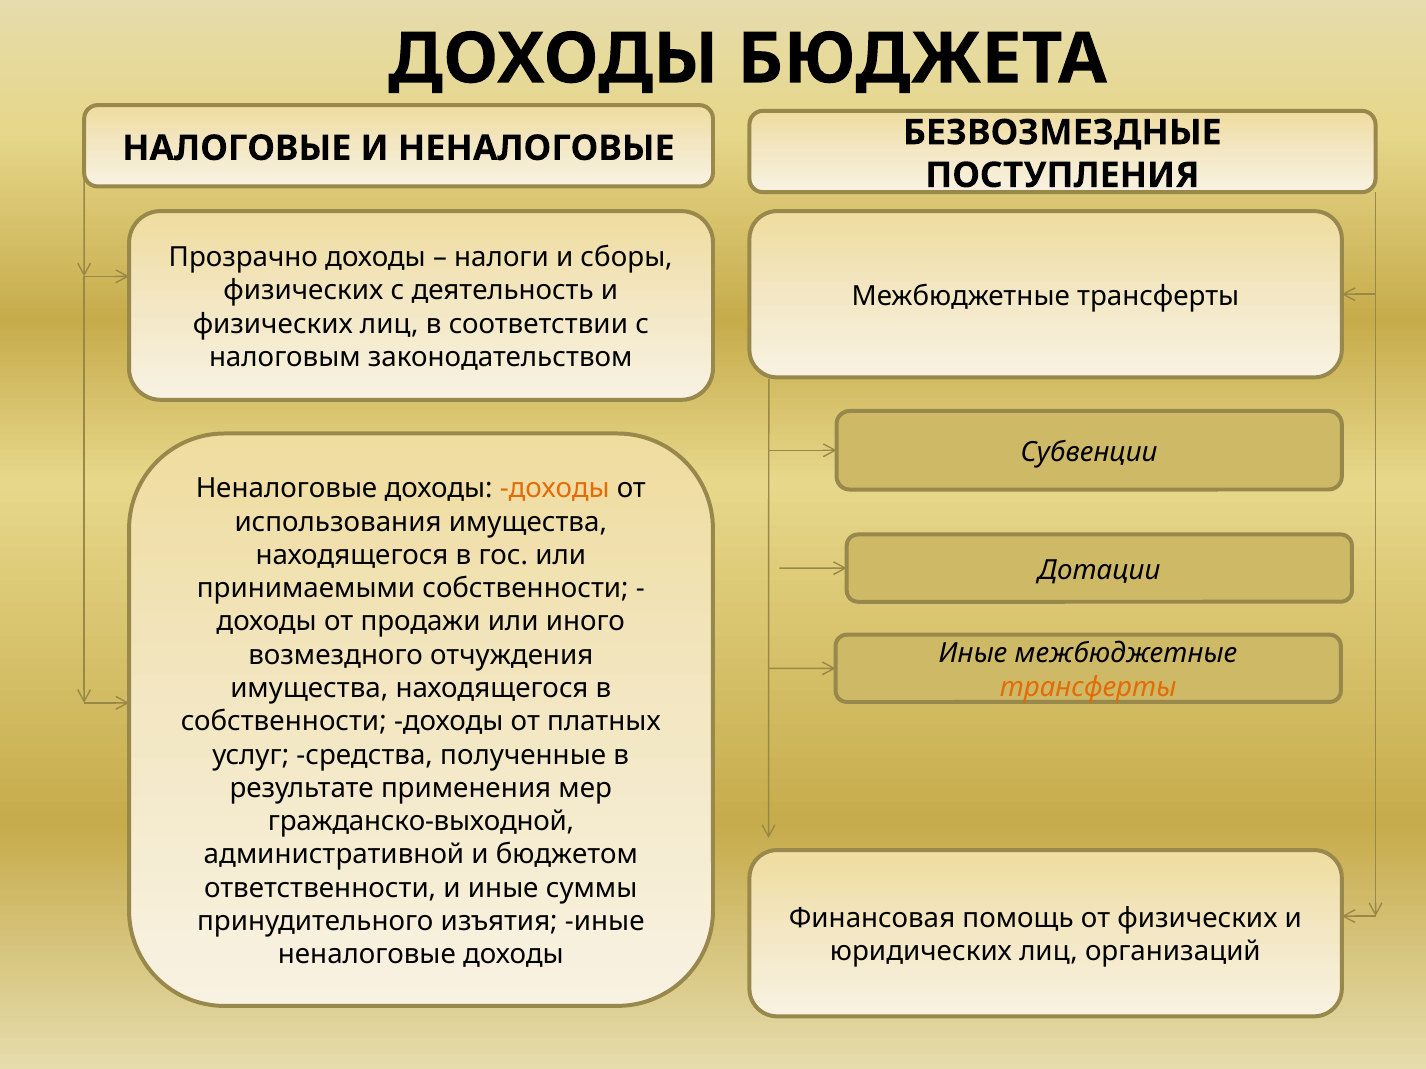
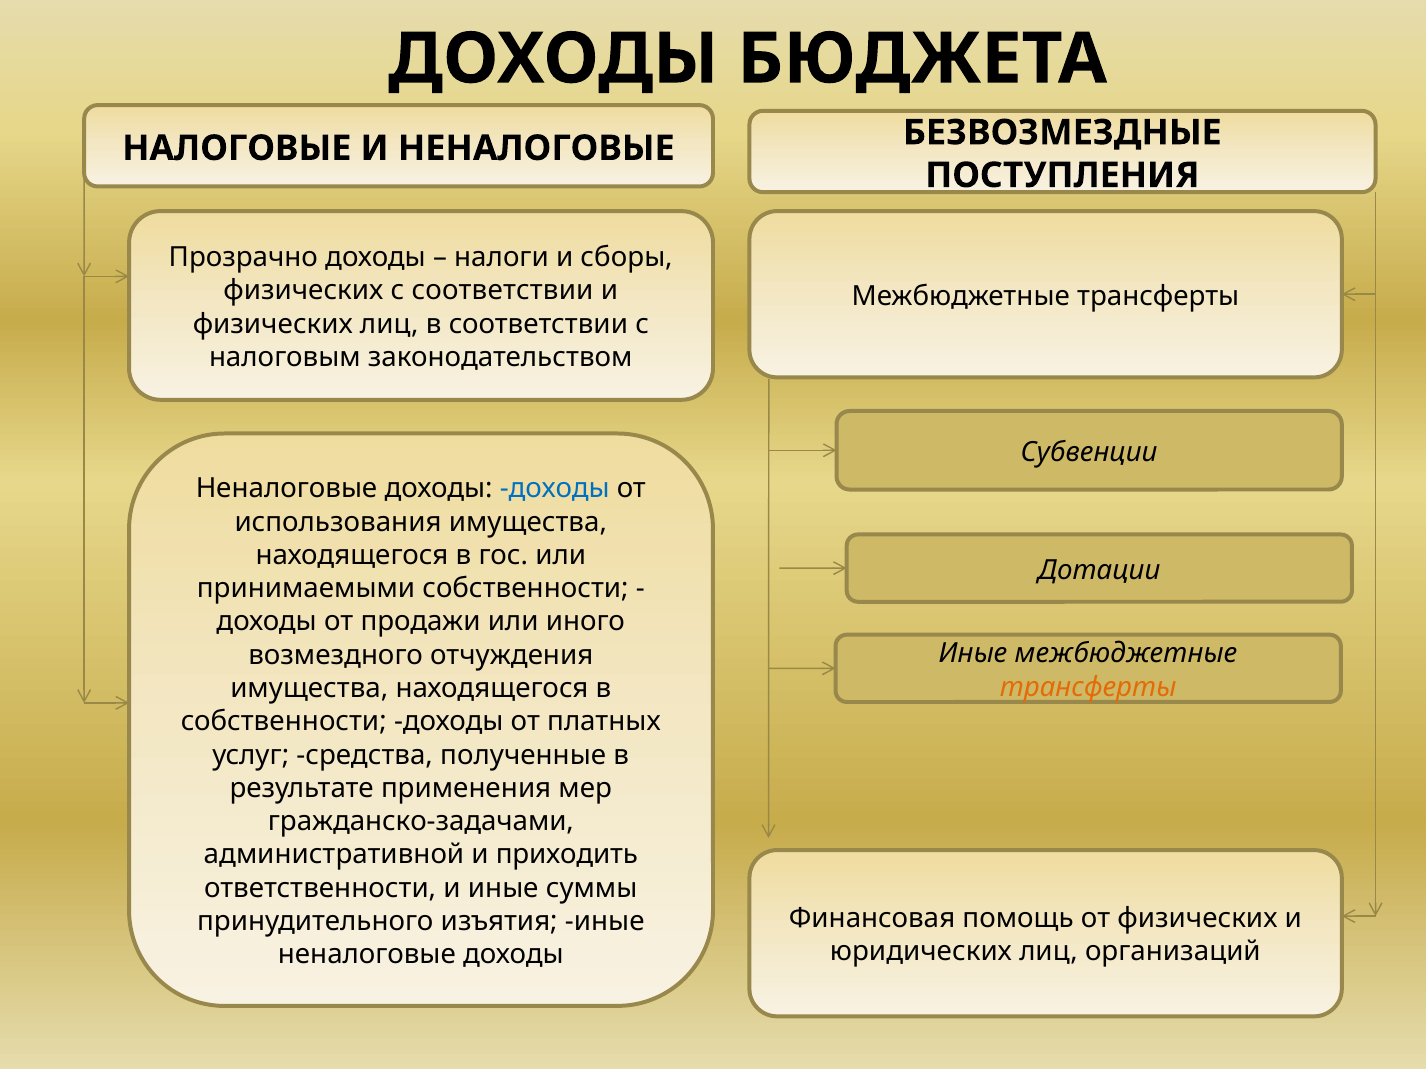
с деятельность: деятельность -> соответствии
доходы at (555, 489) colour: orange -> blue
гражданско-выходной: гражданско-выходной -> гражданско-задачами
бюджетом: бюджетом -> приходить
